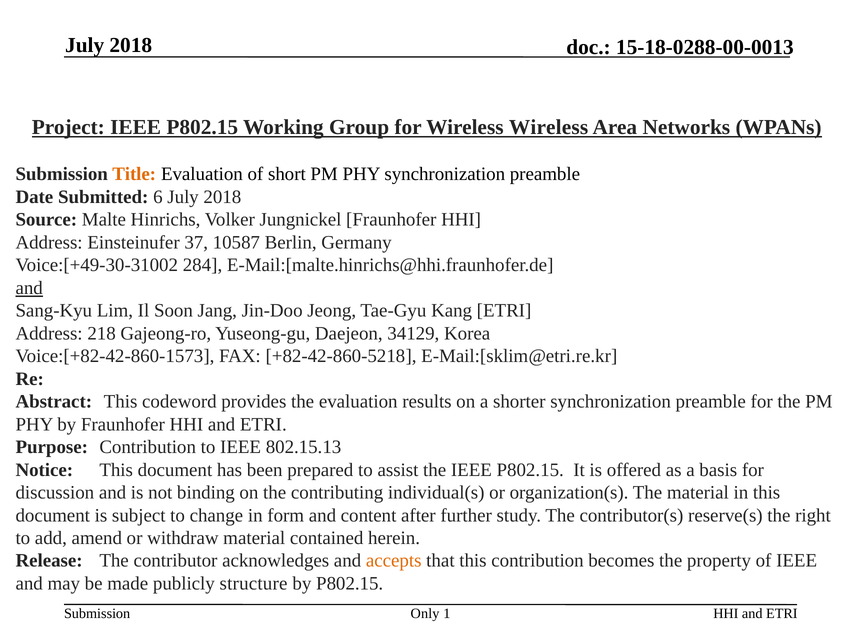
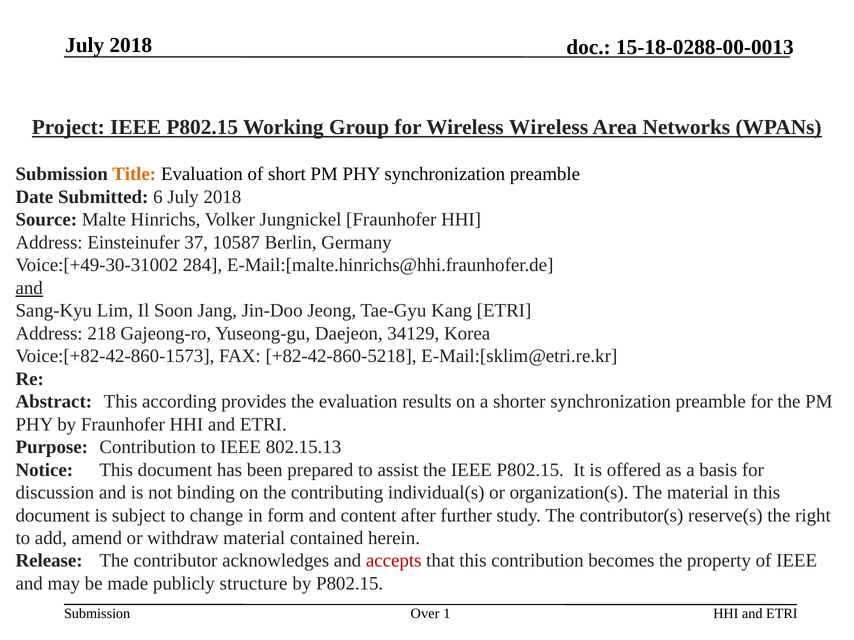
codeword: codeword -> according
accepts colour: orange -> red
Only: Only -> Over
